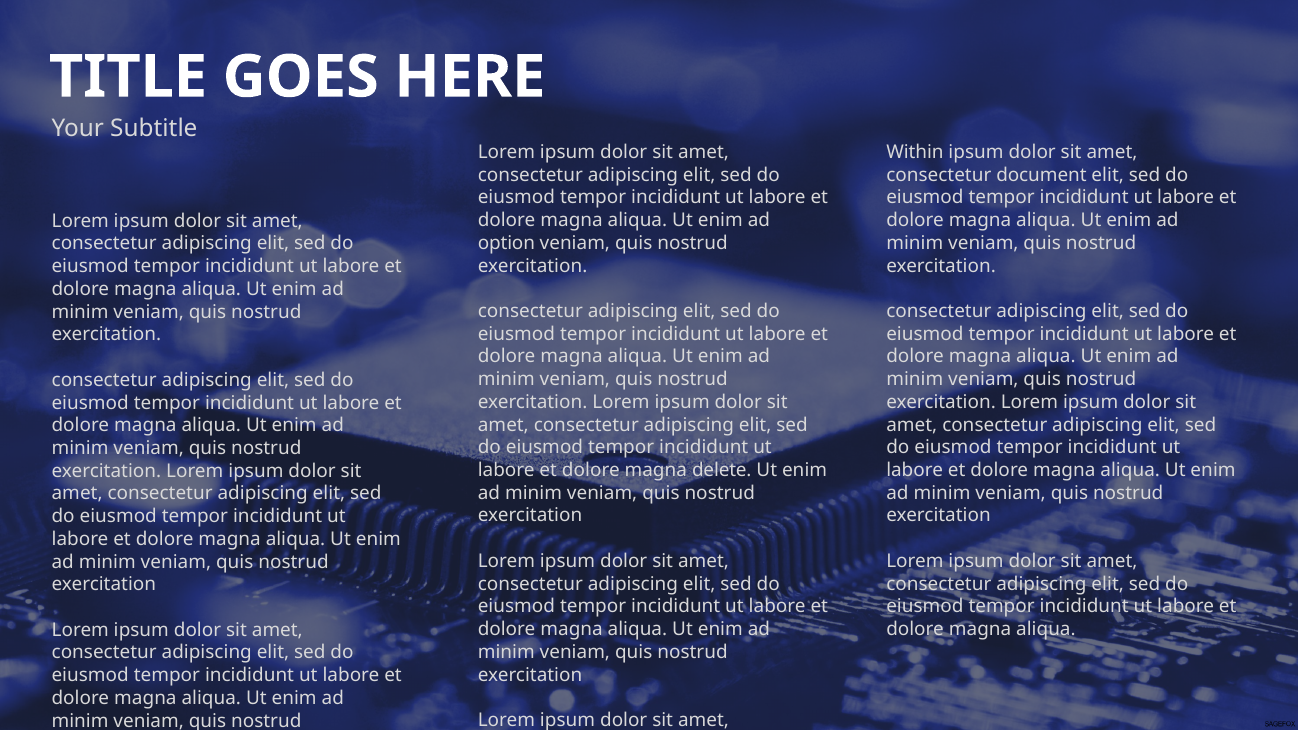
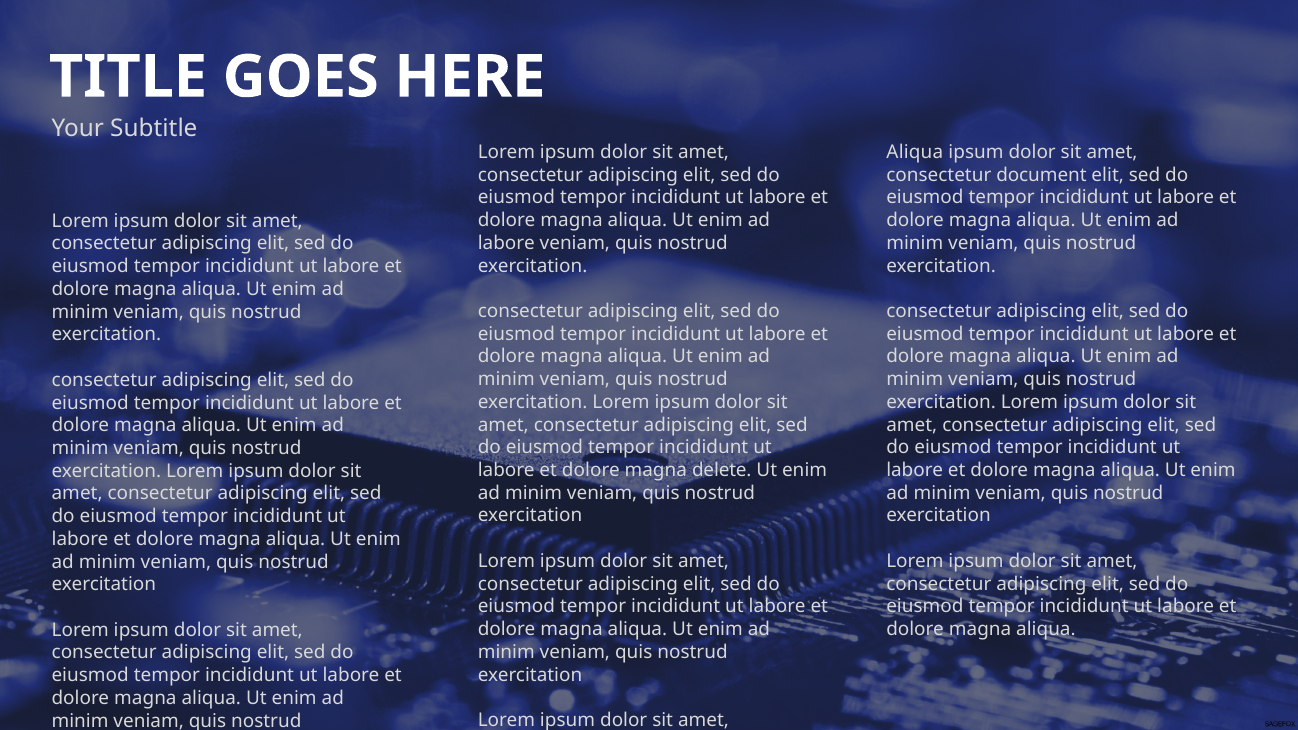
Within at (915, 152): Within -> Aliqua
option at (506, 243): option -> labore
